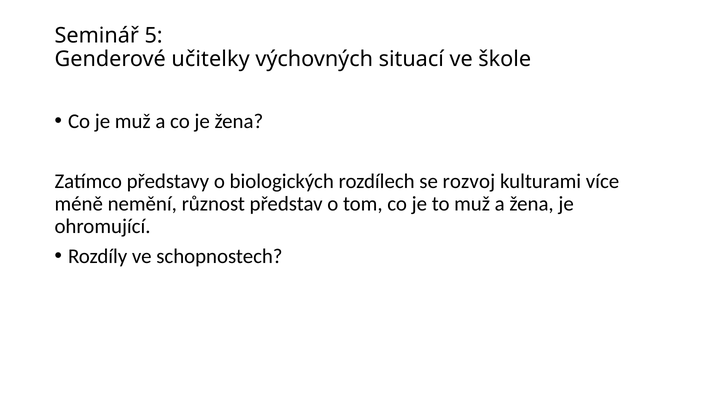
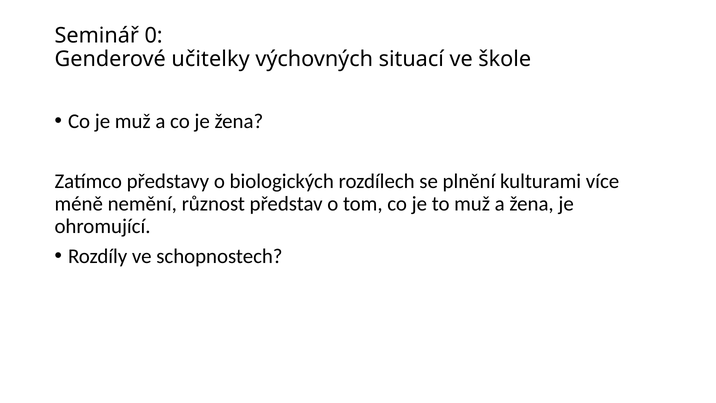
5: 5 -> 0
rozvoj: rozvoj -> plnění
